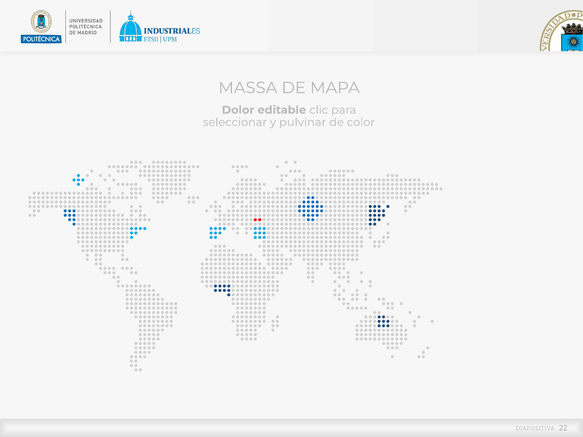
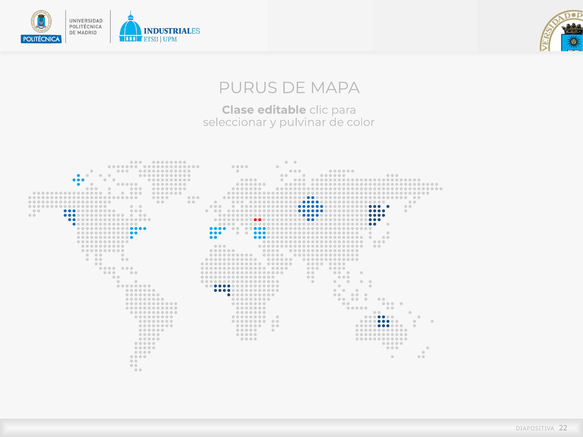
MASSA: MASSA -> PURUS
Dolor: Dolor -> Clase
